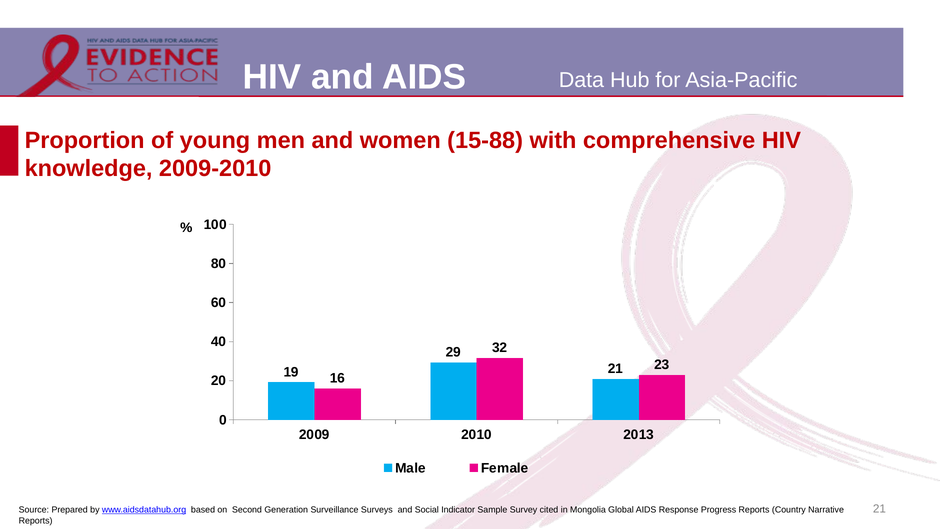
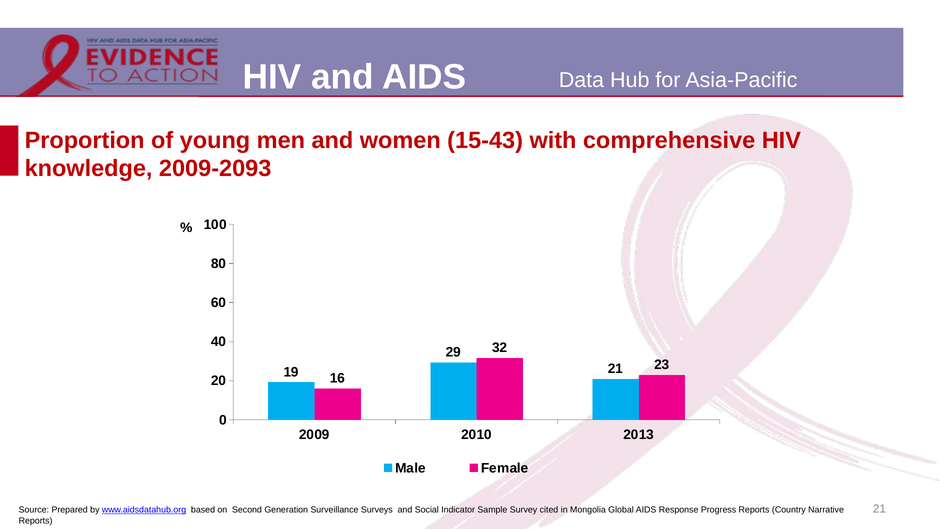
15-88: 15-88 -> 15-43
2009-2010: 2009-2010 -> 2009-2093
